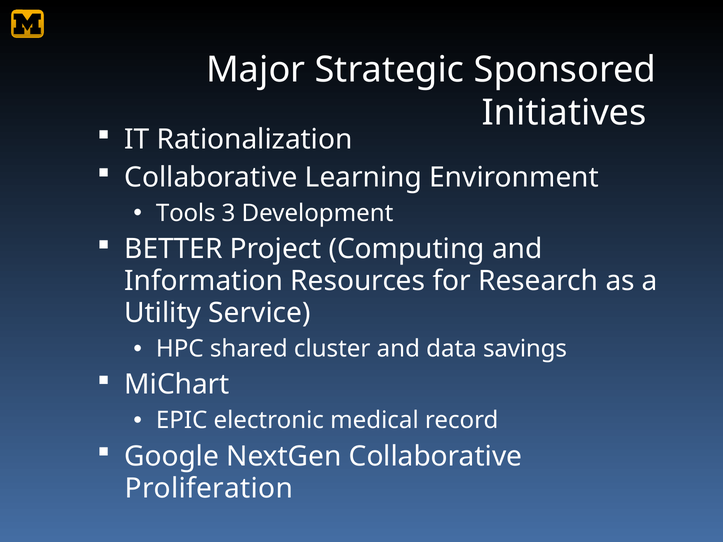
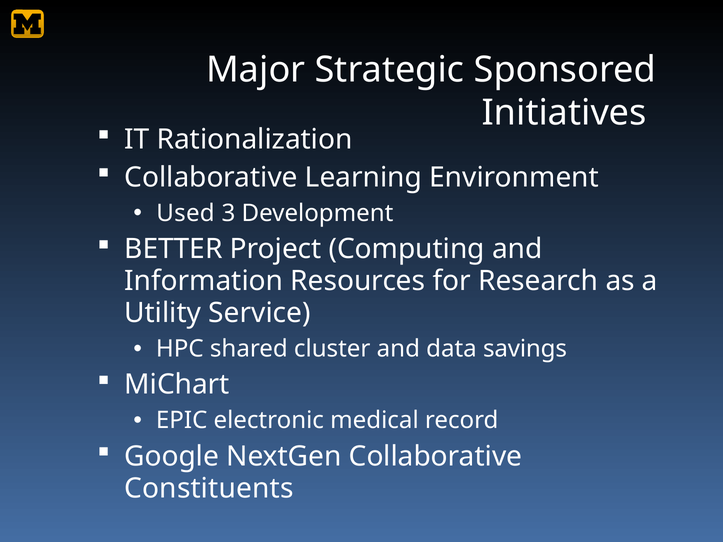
Tools: Tools -> Used
Proliferation: Proliferation -> Constituents
